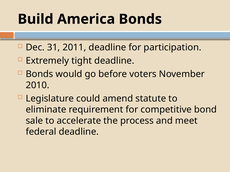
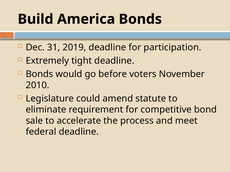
2011: 2011 -> 2019
